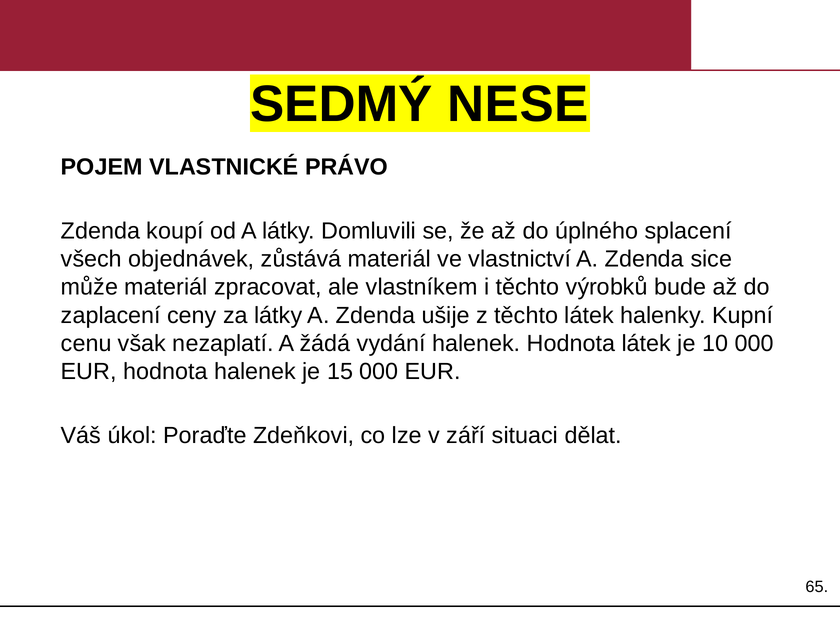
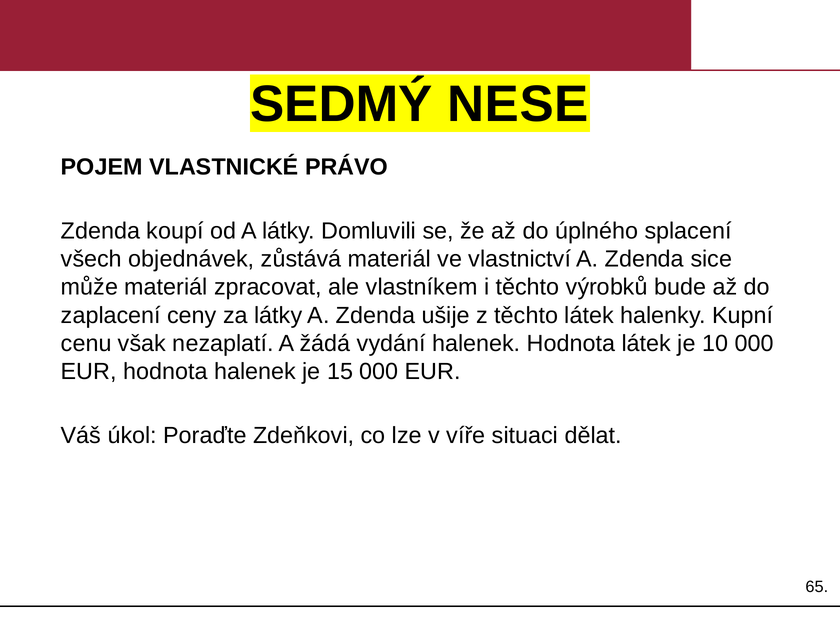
září: září -> víře
